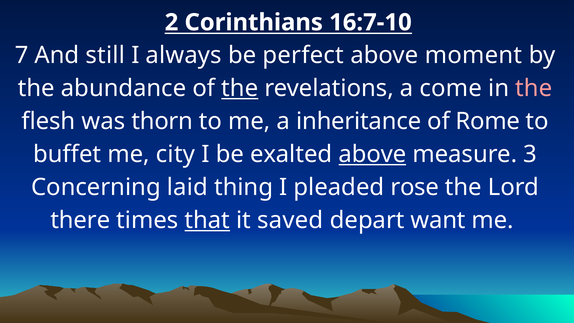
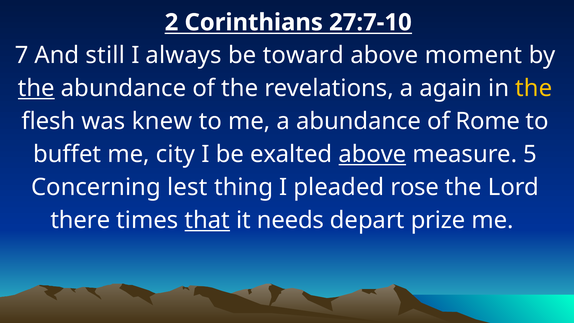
16:7-10: 16:7-10 -> 27:7-10
perfect: perfect -> toward
the at (36, 88) underline: none -> present
the at (240, 88) underline: present -> none
come: come -> again
the at (534, 88) colour: pink -> yellow
thorn: thorn -> knew
a inheritance: inheritance -> abundance
3: 3 -> 5
laid: laid -> lest
saved: saved -> needs
want: want -> prize
